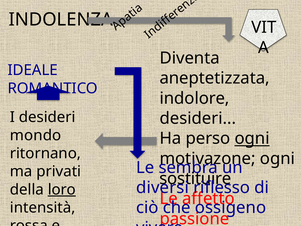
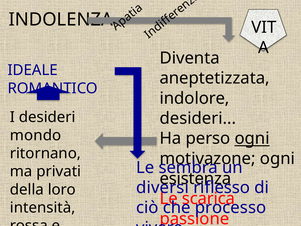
sostituire: sostituire -> esistenza
loro underline: present -> none
affetto: affetto -> scarica
ossigeno: ossigeno -> processo
